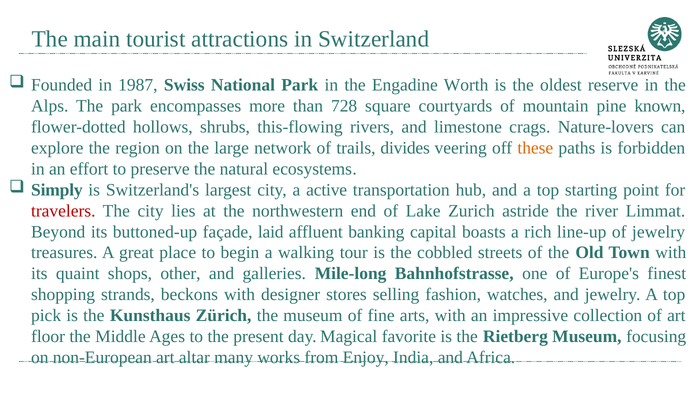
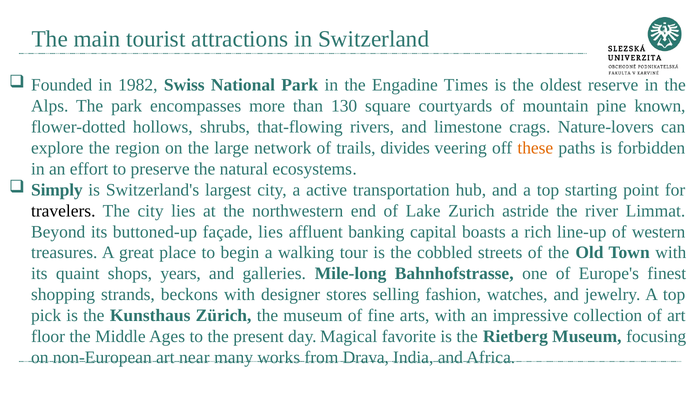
1987: 1987 -> 1982
Worth: Worth -> Times
728: 728 -> 130
this-flowing: this-flowing -> that-flowing
travelers colour: red -> black
façade laid: laid -> lies
of jewelry: jewelry -> western
other: other -> years
altar: altar -> near
Enjoy: Enjoy -> Drava
